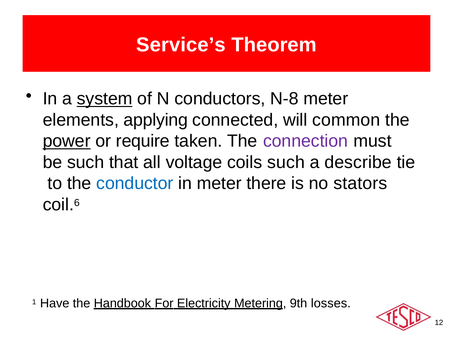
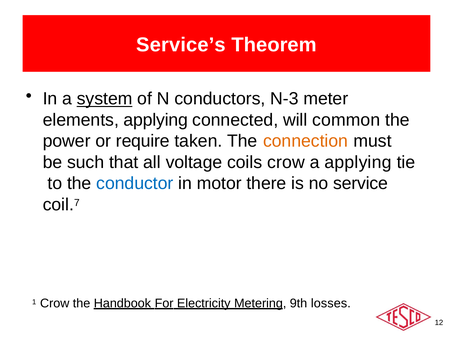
N-8: N-8 -> N-3
power underline: present -> none
connection colour: purple -> orange
coils such: such -> crow
a describe: describe -> applying
in meter: meter -> motor
stators: stators -> service
6: 6 -> 7
1 Have: Have -> Crow
